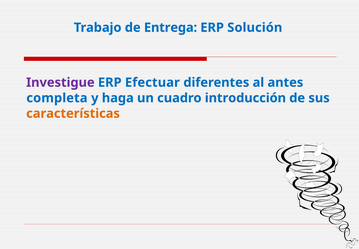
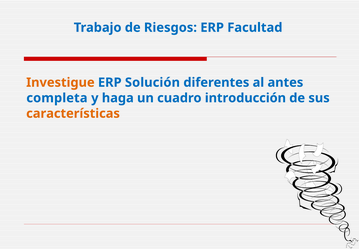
Entrega: Entrega -> Riesgos
Solución: Solución -> Facultad
Investigue colour: purple -> orange
Efectuar: Efectuar -> Solución
